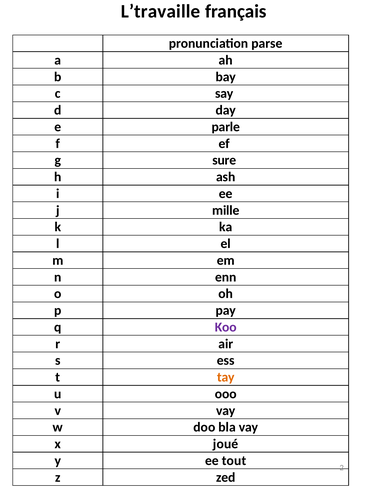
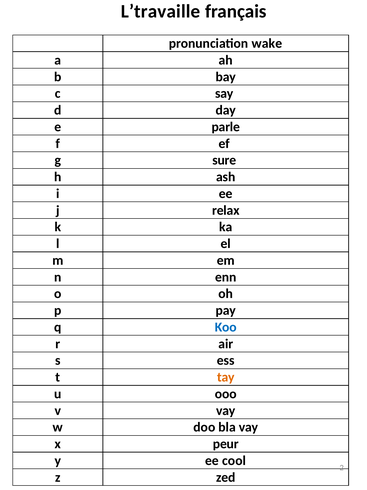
parse: parse -> wake
mille: mille -> relax
Koo colour: purple -> blue
joué: joué -> peur
tout: tout -> cool
